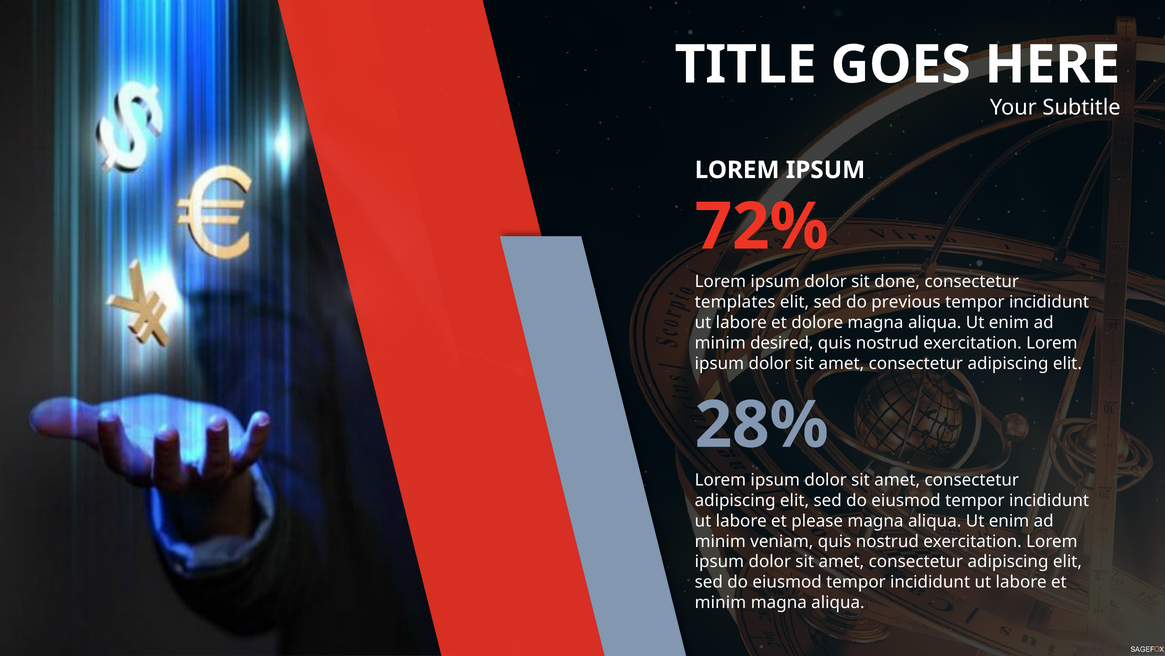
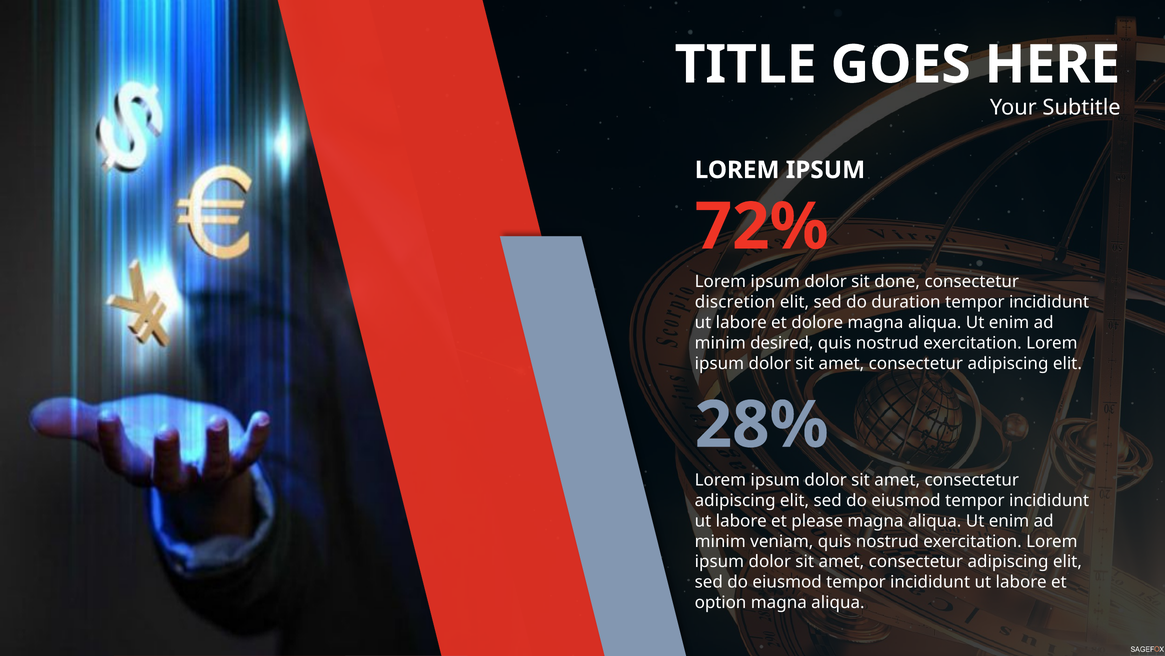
templates: templates -> discretion
previous: previous -> duration
minim at (720, 602): minim -> option
